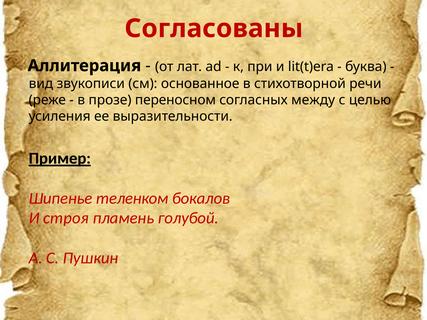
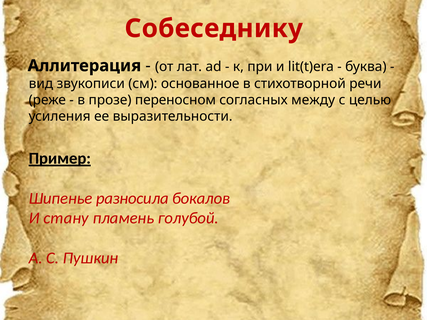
Согласованы: Согласованы -> Собеседнику
теленком: теленком -> разносила
строя: строя -> стану
